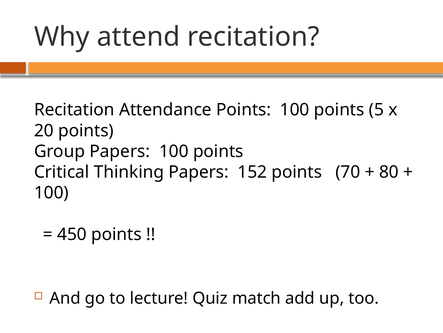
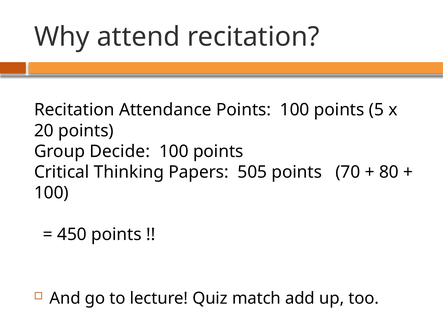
Group Papers: Papers -> Decide
152: 152 -> 505
